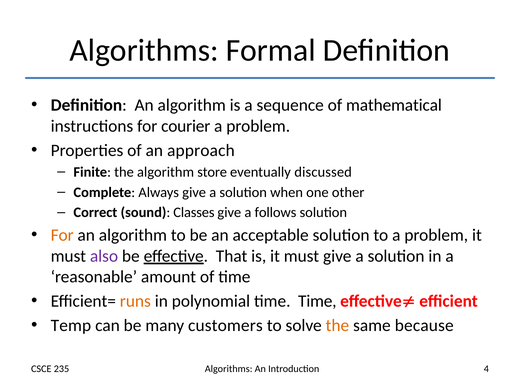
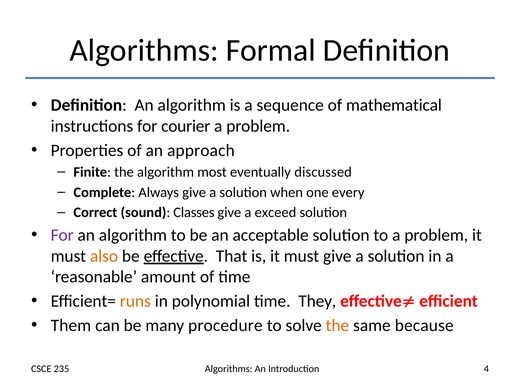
store: store -> most
other: other -> every
follows: follows -> exceed
For at (62, 235) colour: orange -> purple
also colour: purple -> orange
time Time: Time -> They
Temp: Temp -> Them
customers: customers -> procedure
